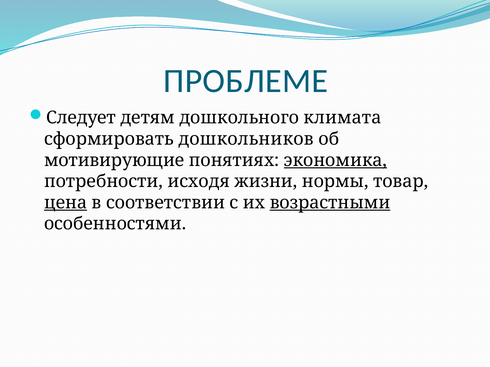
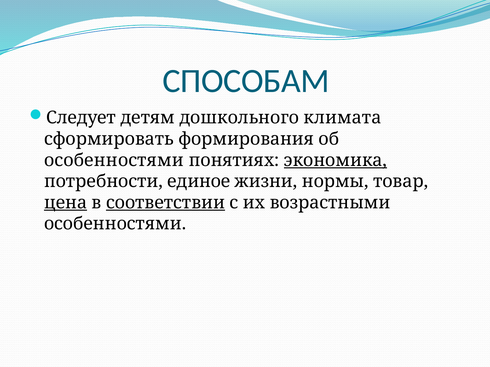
ПРОБЛЕМЕ: ПРОБЛЕМЕ -> СПОСОБАМ
дошкольников: дошкольников -> формирования
мотивирующие at (114, 160): мотивирующие -> особенностями
исходя: исходя -> единое
соответствии underline: none -> present
возрастными underline: present -> none
